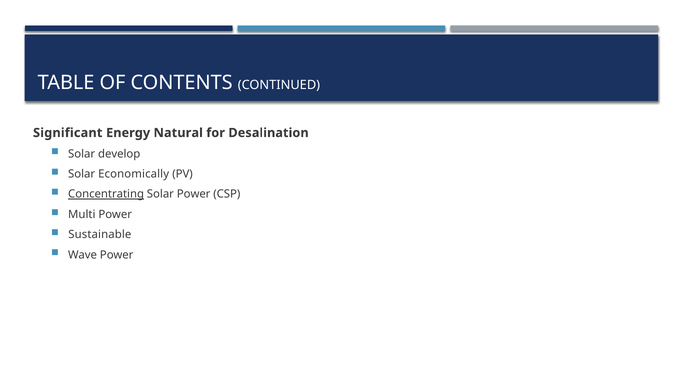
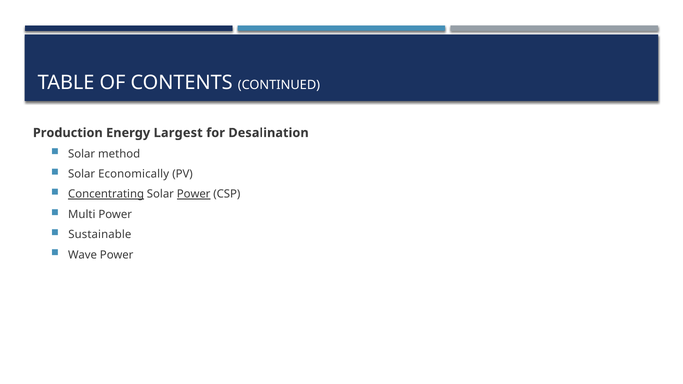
Significant: Significant -> Production
Natural: Natural -> Largest
develop: develop -> method
Power at (194, 194) underline: none -> present
